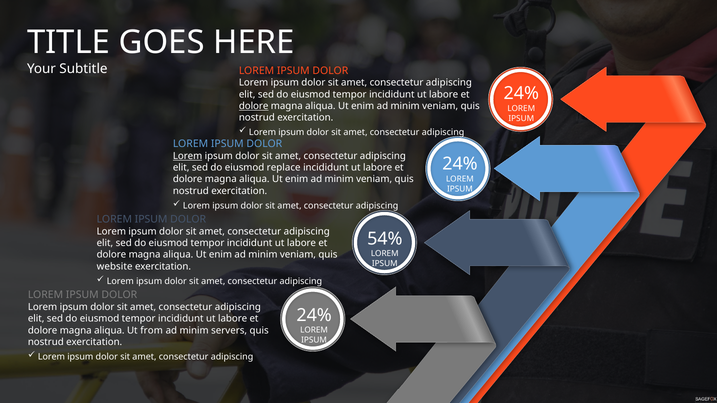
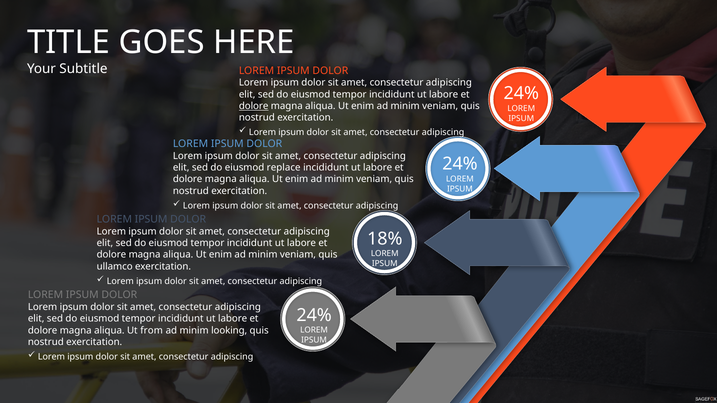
Lorem at (188, 156) underline: present -> none
54%: 54% -> 18%
website: website -> ullamco
servers: servers -> looking
